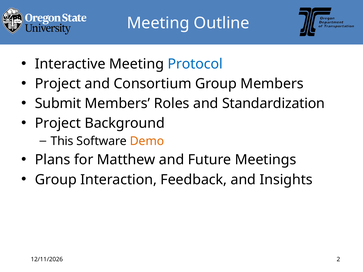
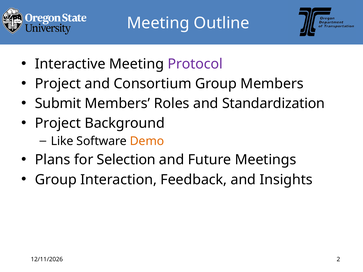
Protocol colour: blue -> purple
This: This -> Like
Matthew: Matthew -> Selection
